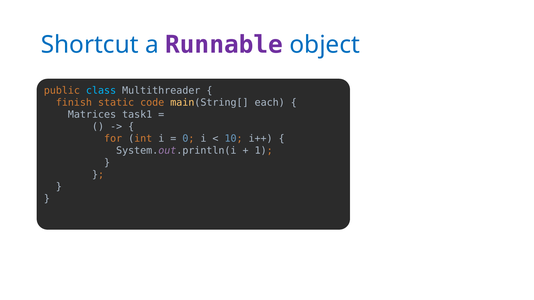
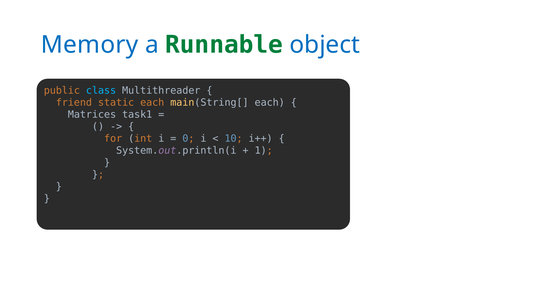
Shortcut: Shortcut -> Memory
Runnable colour: purple -> green
finish: finish -> friend
static code: code -> each
